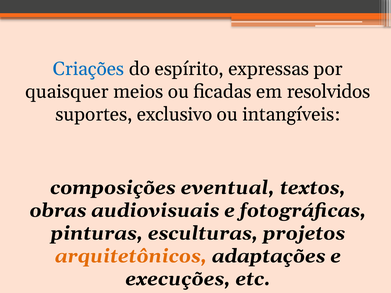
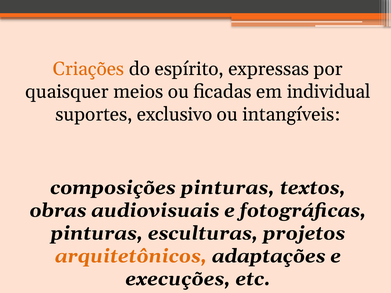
Criações colour: blue -> orange
resolvidos: resolvidos -> individual
composições eventual: eventual -> pinturas
